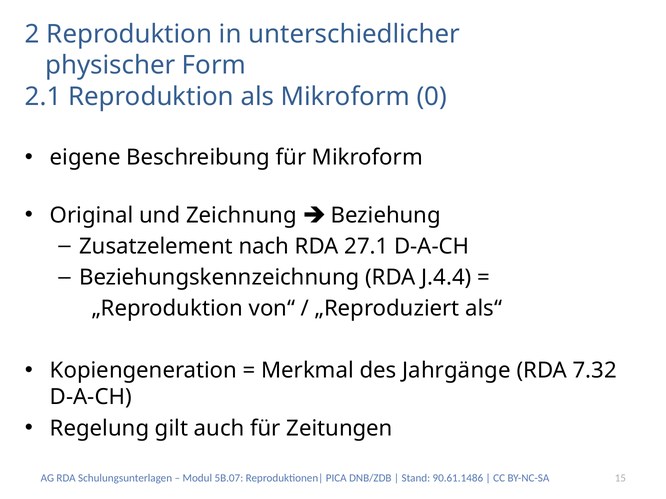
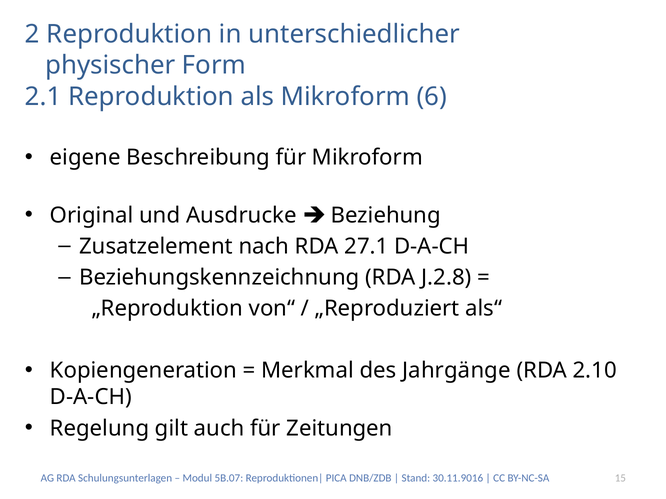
0: 0 -> 6
Zeichnung: Zeichnung -> Ausdrucke
J.4.4: J.4.4 -> J.2.8
7.32: 7.32 -> 2.10
90.61.1486: 90.61.1486 -> 30.11.9016
